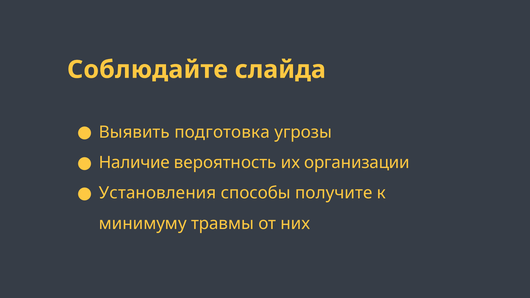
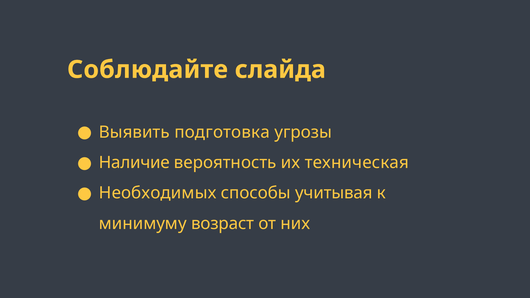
организации: организации -> техническая
Установления: Установления -> Необходимых
получите: получите -> учитывая
травмы: травмы -> возраст
